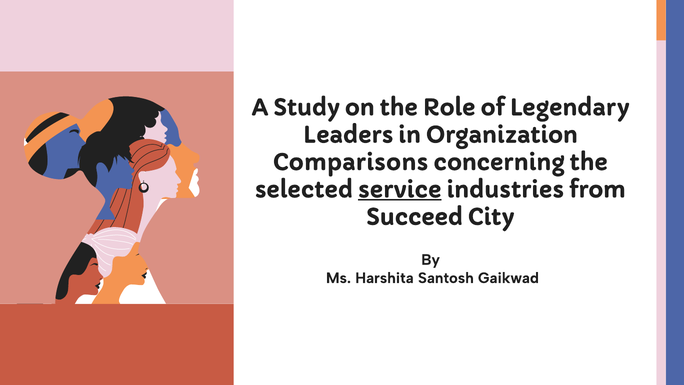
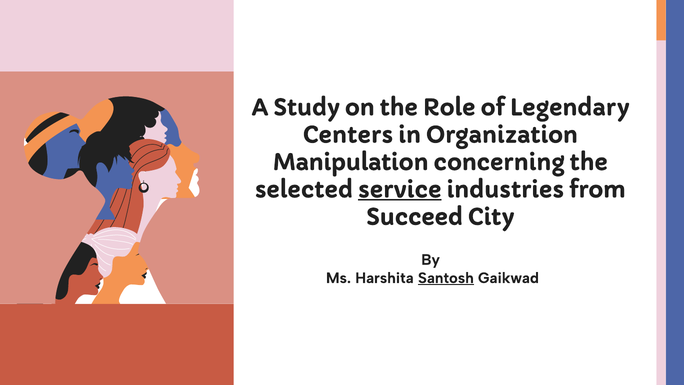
Leaders: Leaders -> Centers
Comparisons: Comparisons -> Manipulation
Santosh underline: none -> present
